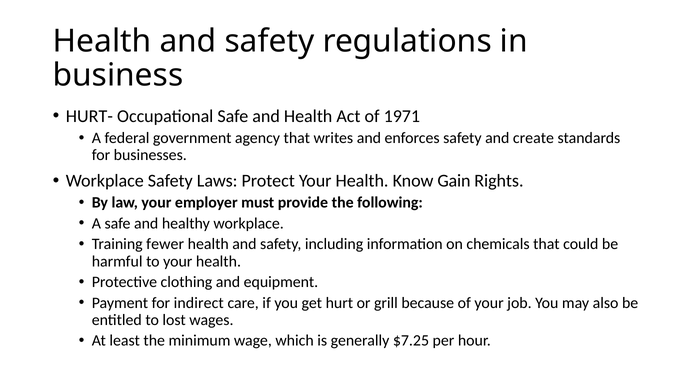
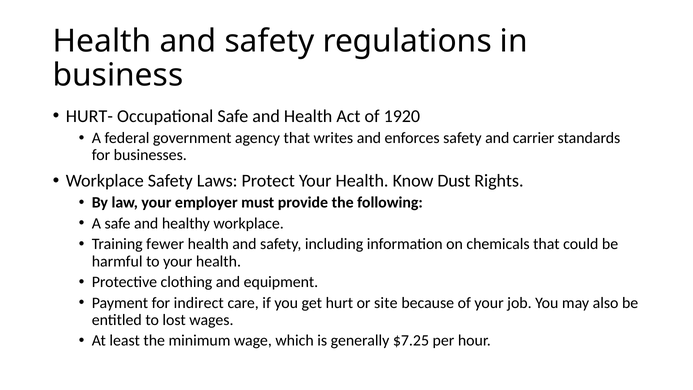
1971: 1971 -> 1920
create: create -> carrier
Gain: Gain -> Dust
grill: grill -> site
